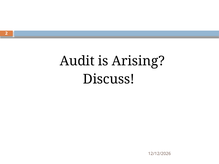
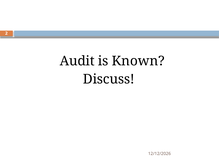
Arising: Arising -> Known
